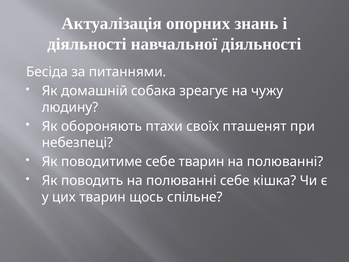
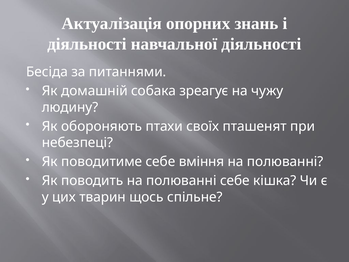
себе тварин: тварин -> вміння
